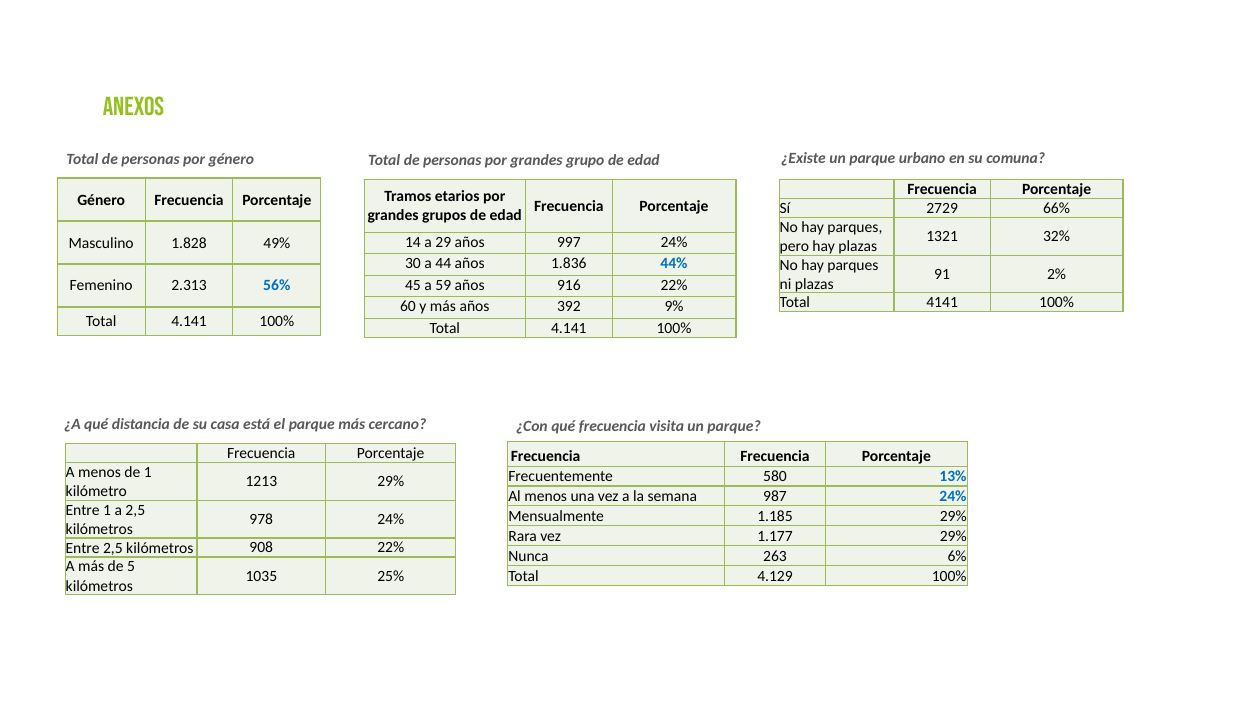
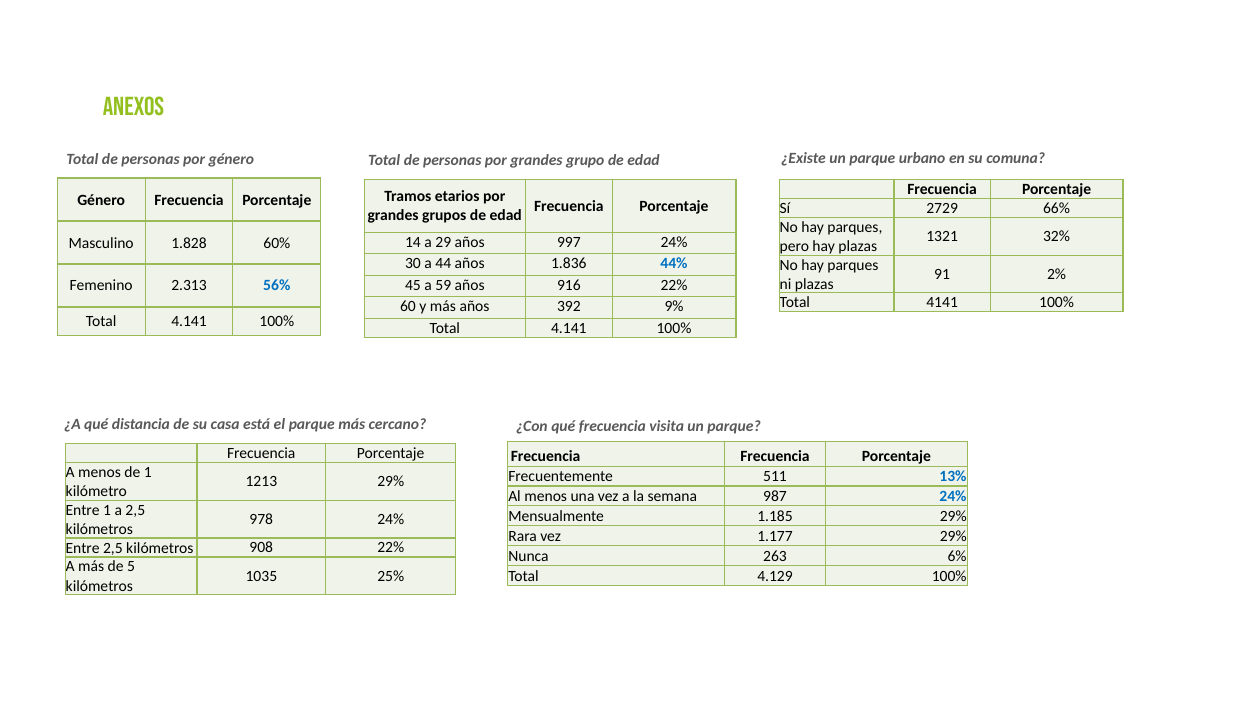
49%: 49% -> 60%
580: 580 -> 511
